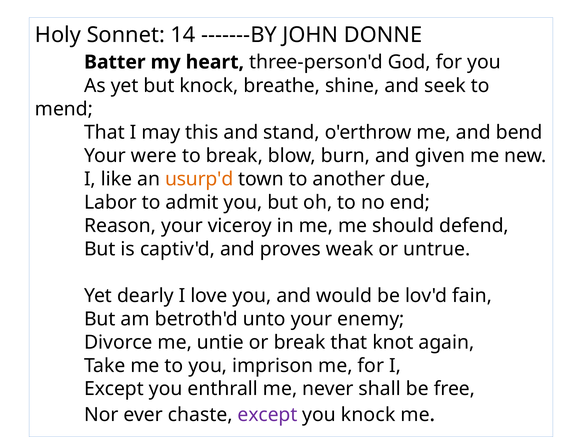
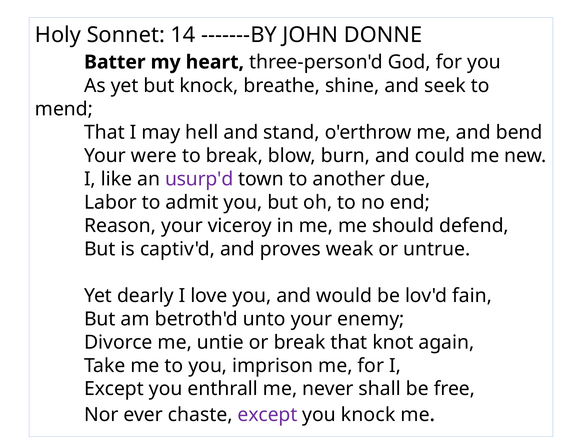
this: this -> hell
given: given -> could
usurp'd colour: orange -> purple
